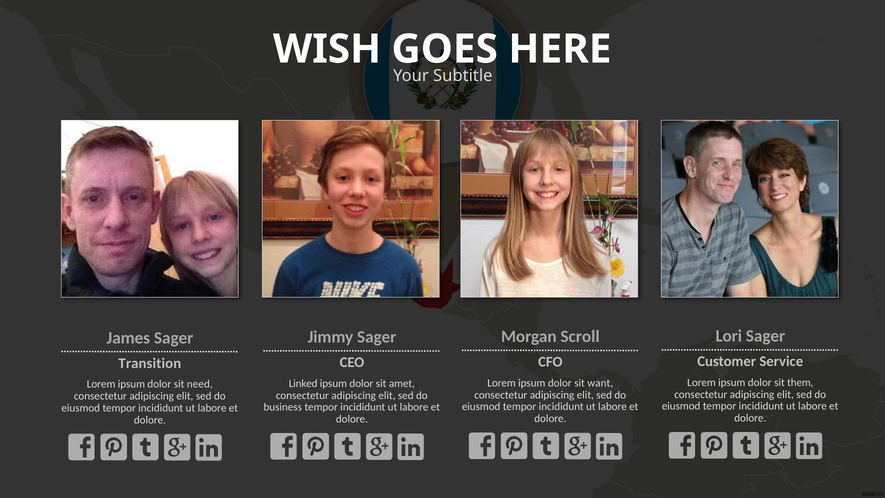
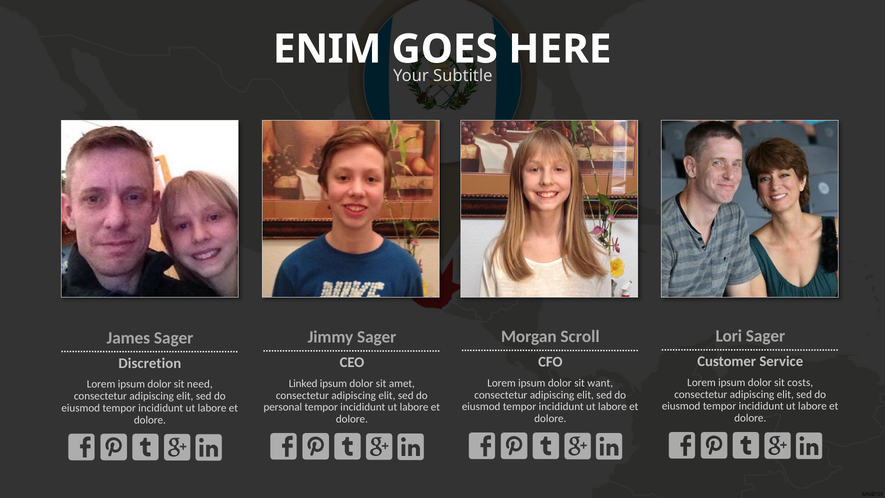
WISH: WISH -> ENIM
Transition: Transition -> Discretion
them: them -> costs
business: business -> personal
